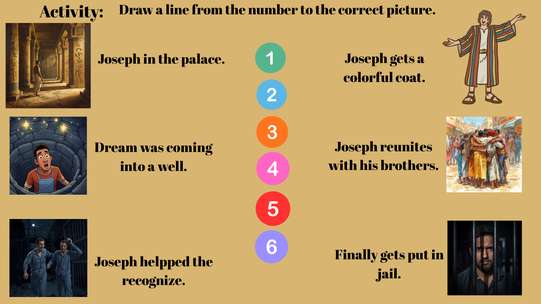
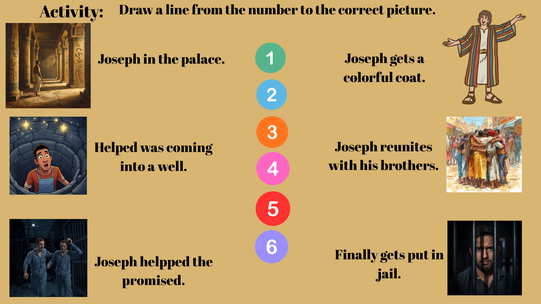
Dream: Dream -> Helped
recognize: recognize -> promised
